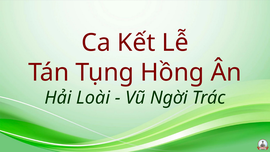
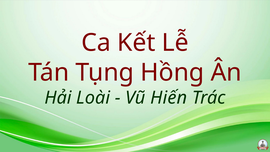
Ngời: Ngời -> Hiến
